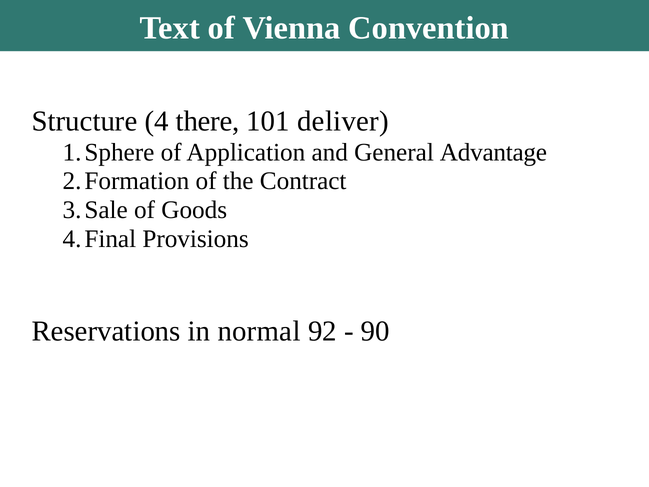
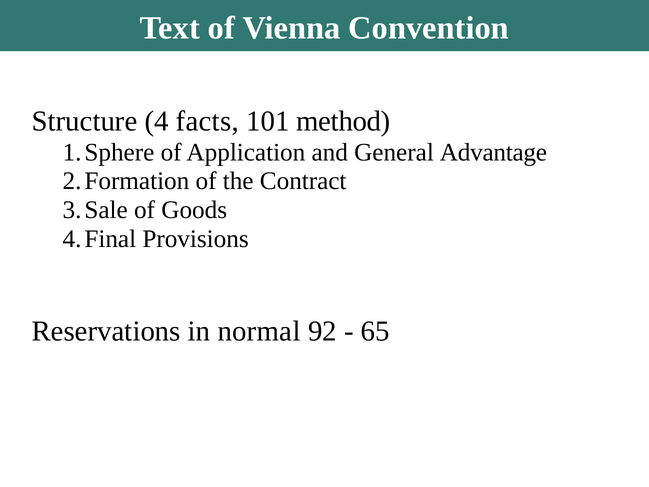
there: there -> facts
deliver: deliver -> method
90: 90 -> 65
